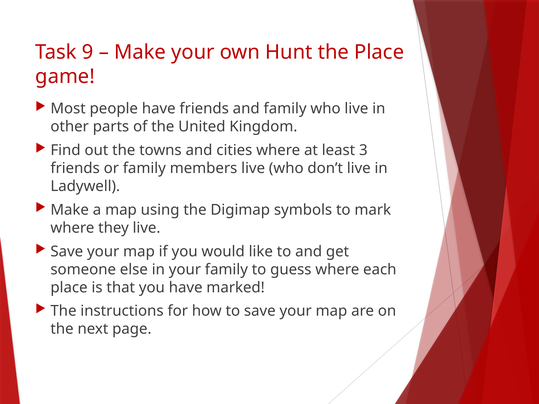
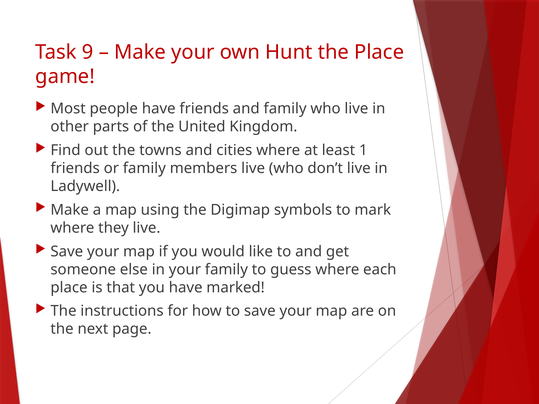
3: 3 -> 1
